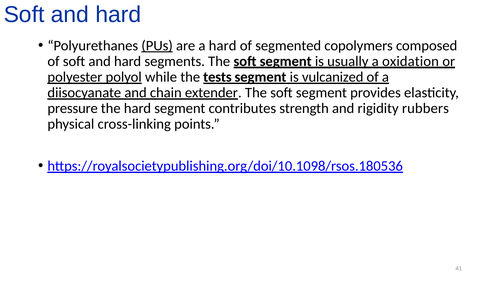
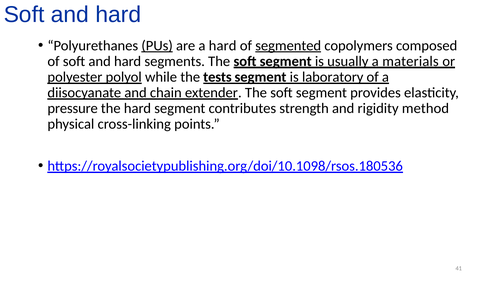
segmented underline: none -> present
oxidation: oxidation -> materials
vulcanized: vulcanized -> laboratory
rubbers: rubbers -> method
